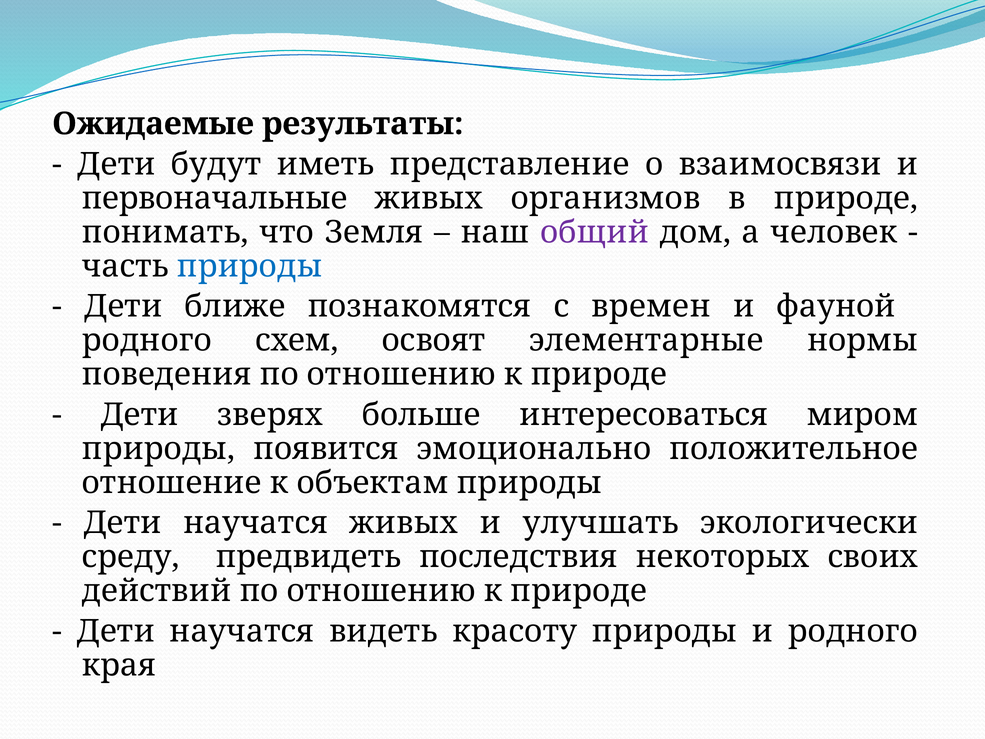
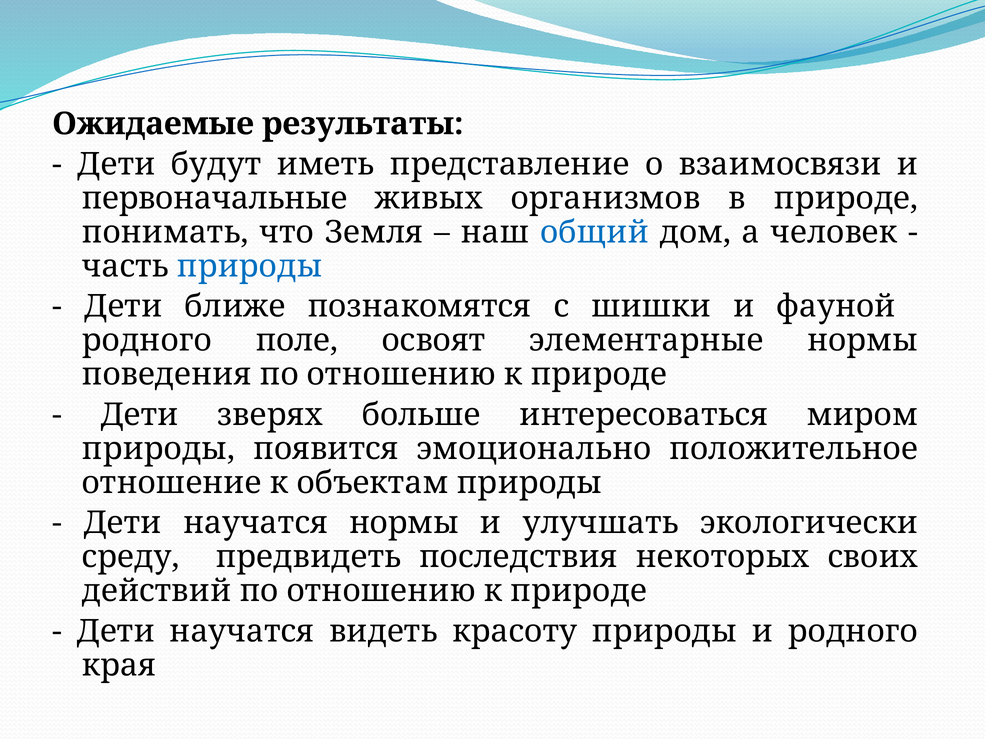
общий colour: purple -> blue
времен: времен -> шишки
схем: схем -> поле
научатся живых: живых -> нормы
